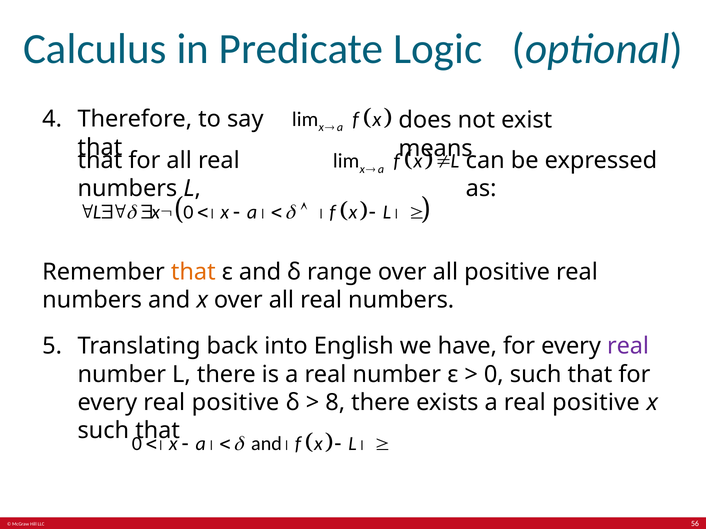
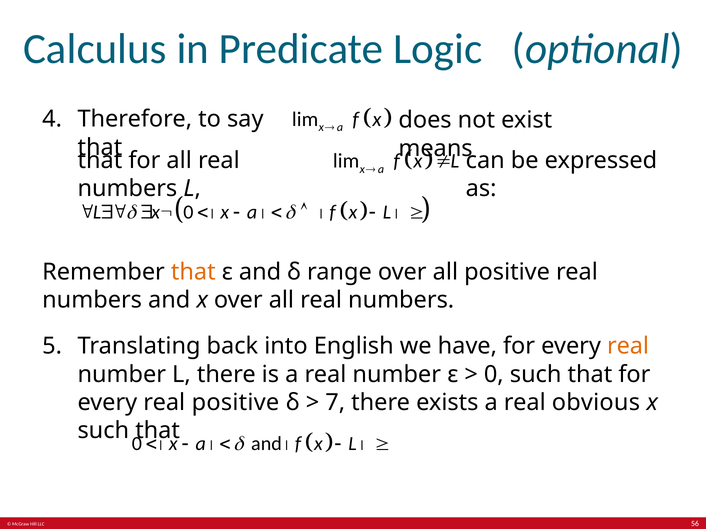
real at (628, 346) colour: purple -> orange
8: 8 -> 7
a real positive: positive -> obvious
